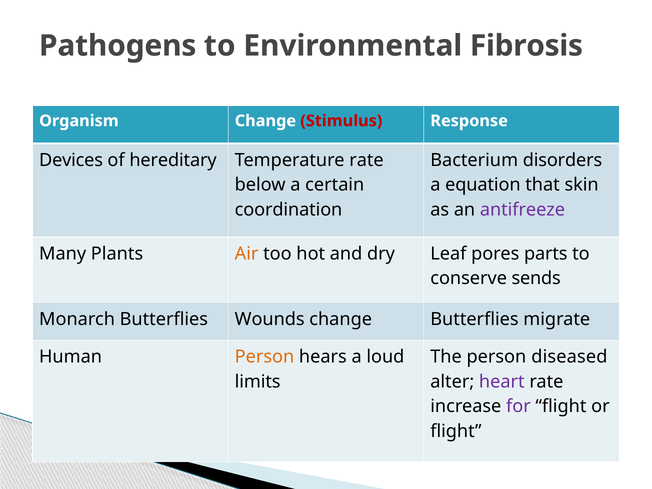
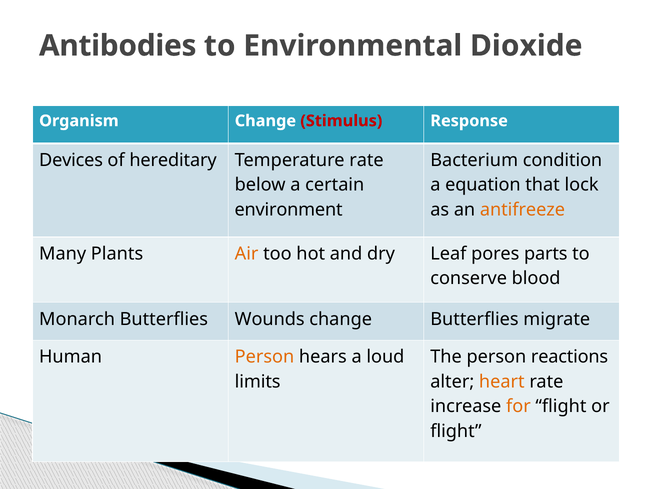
Pathogens: Pathogens -> Antibodies
Fibrosis: Fibrosis -> Dioxide
disorders: disorders -> condition
skin: skin -> lock
coordination: coordination -> environment
antifreeze colour: purple -> orange
sends: sends -> blood
diseased: diseased -> reactions
heart colour: purple -> orange
for colour: purple -> orange
